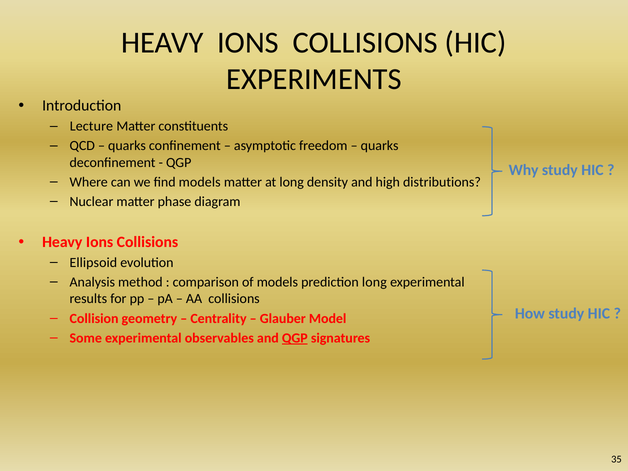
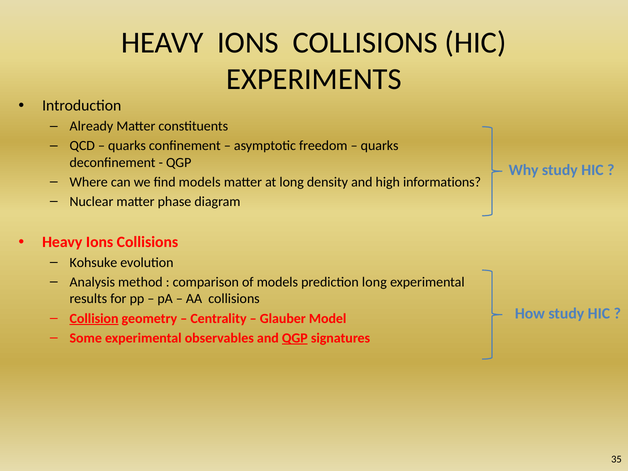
Lecture: Lecture -> Already
distributions: distributions -> informations
Ellipsoid: Ellipsoid -> Kohsuke
Collision underline: none -> present
